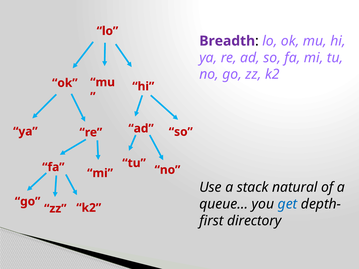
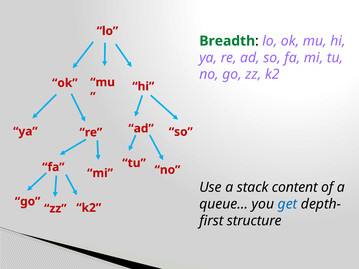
Breadth colour: purple -> green
natural: natural -> content
directory: directory -> structure
